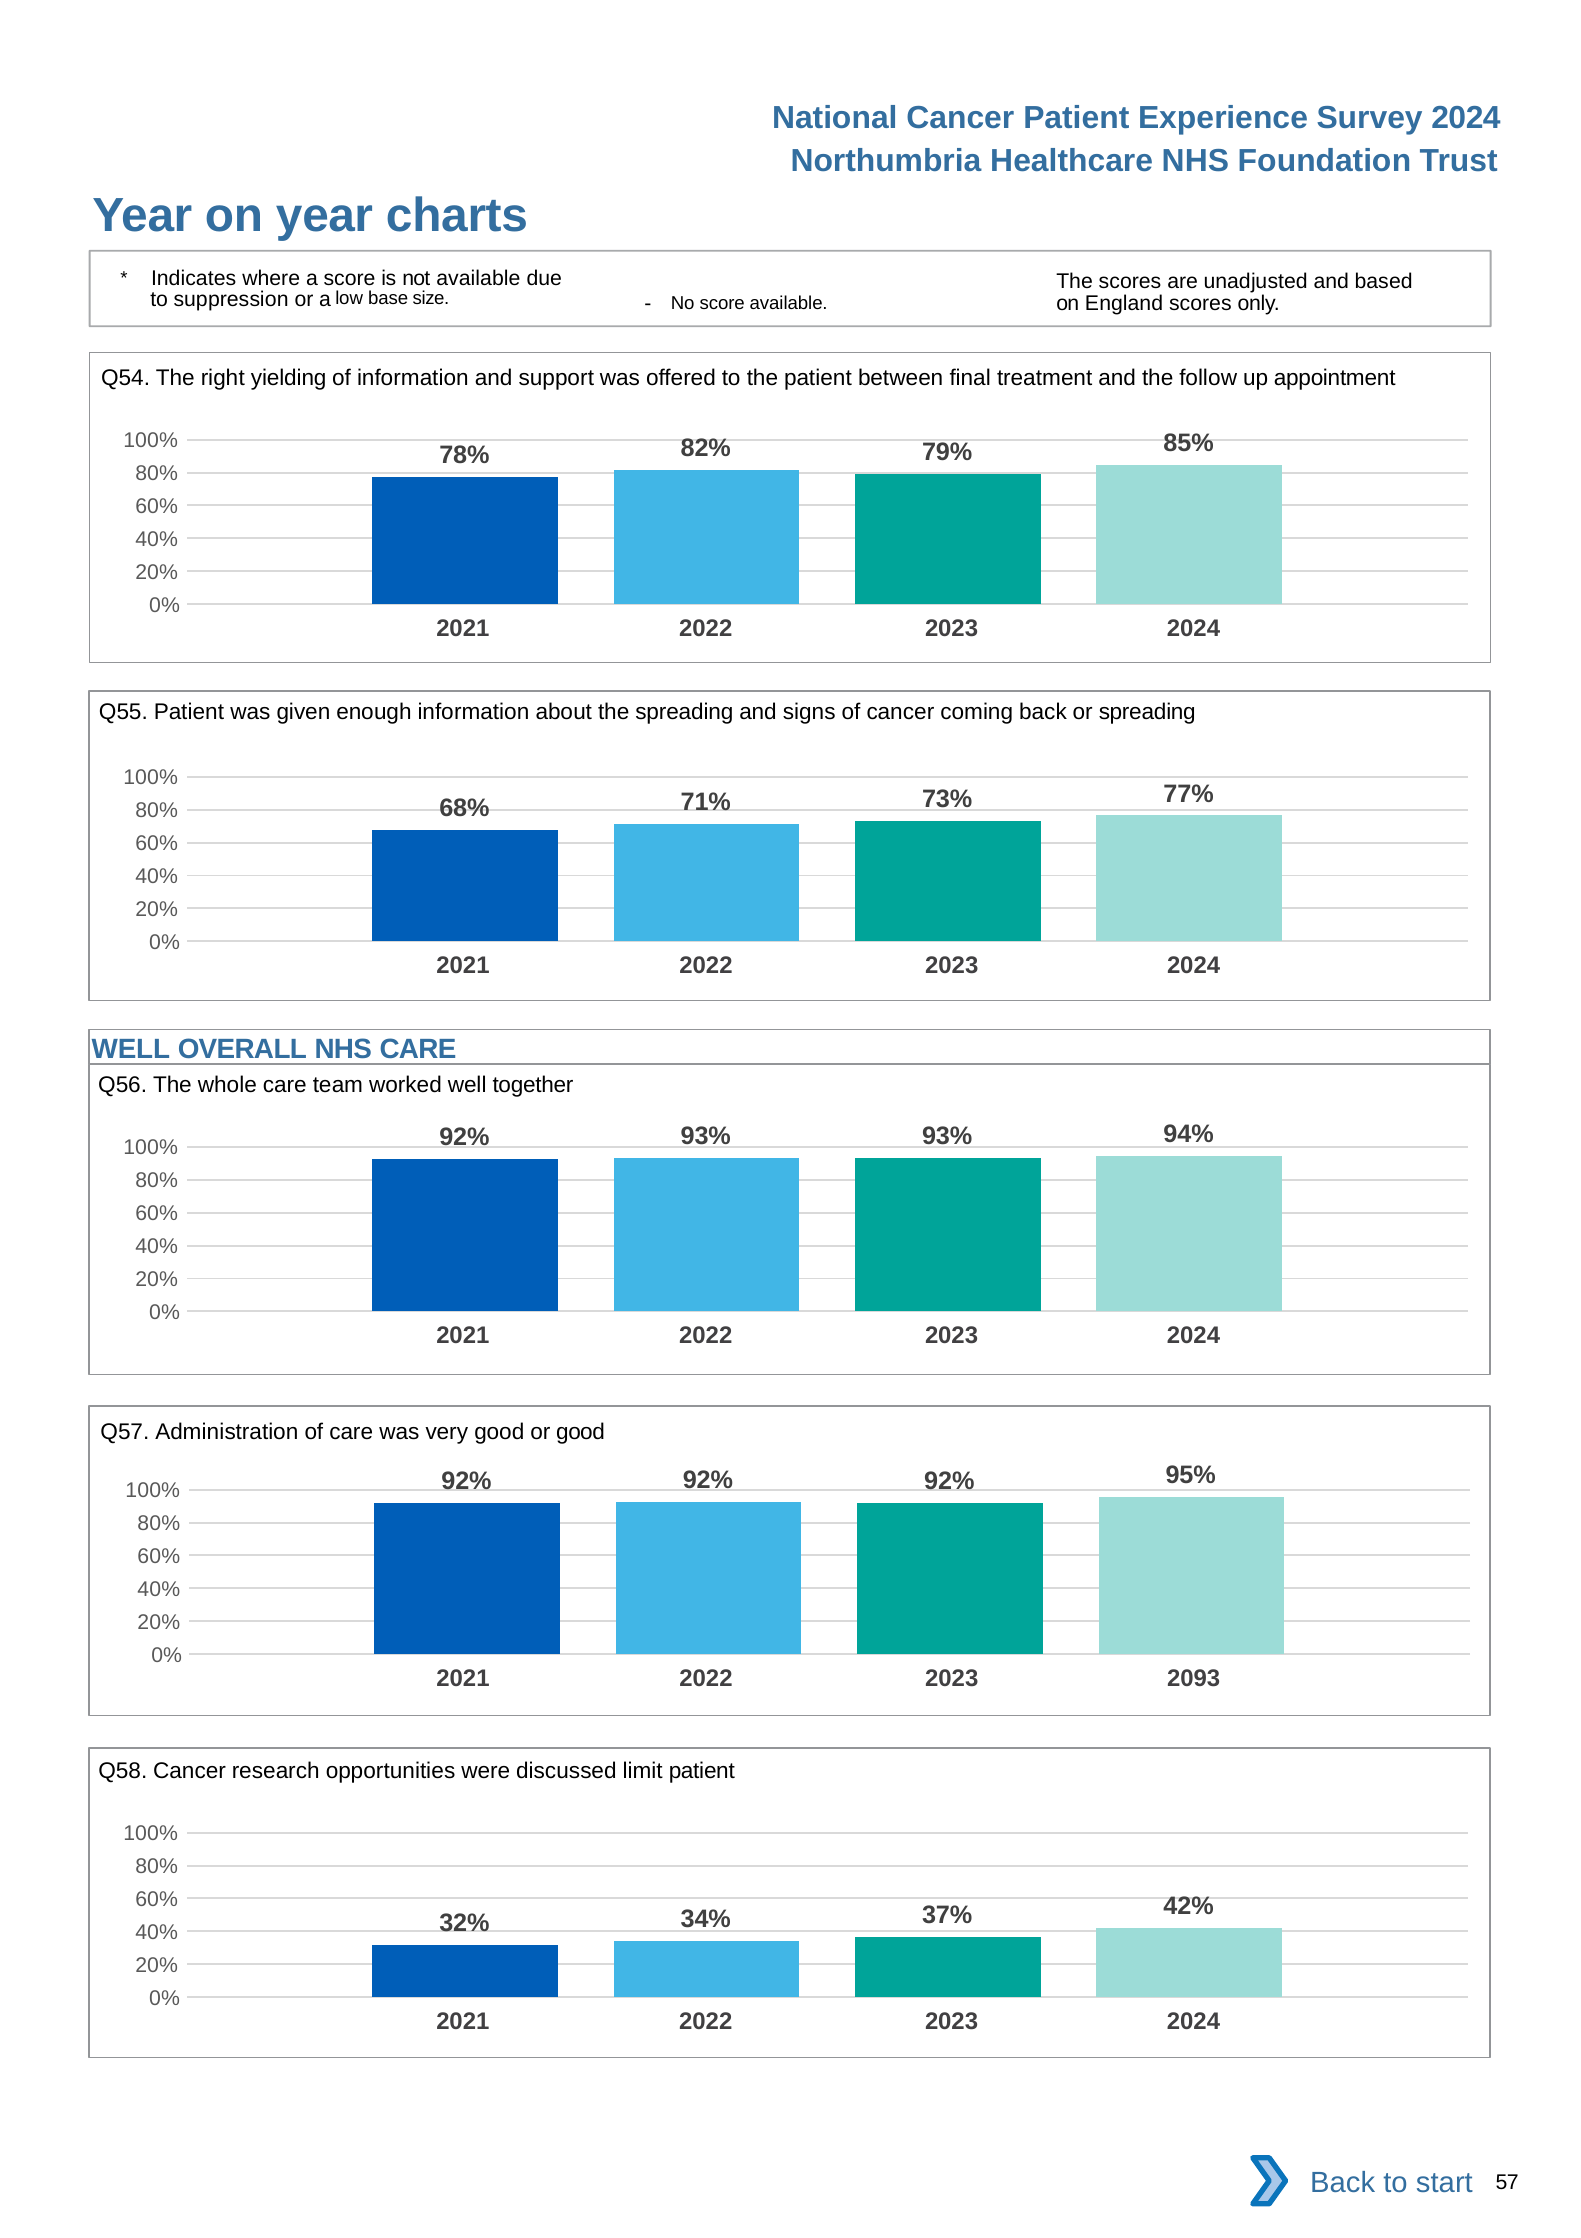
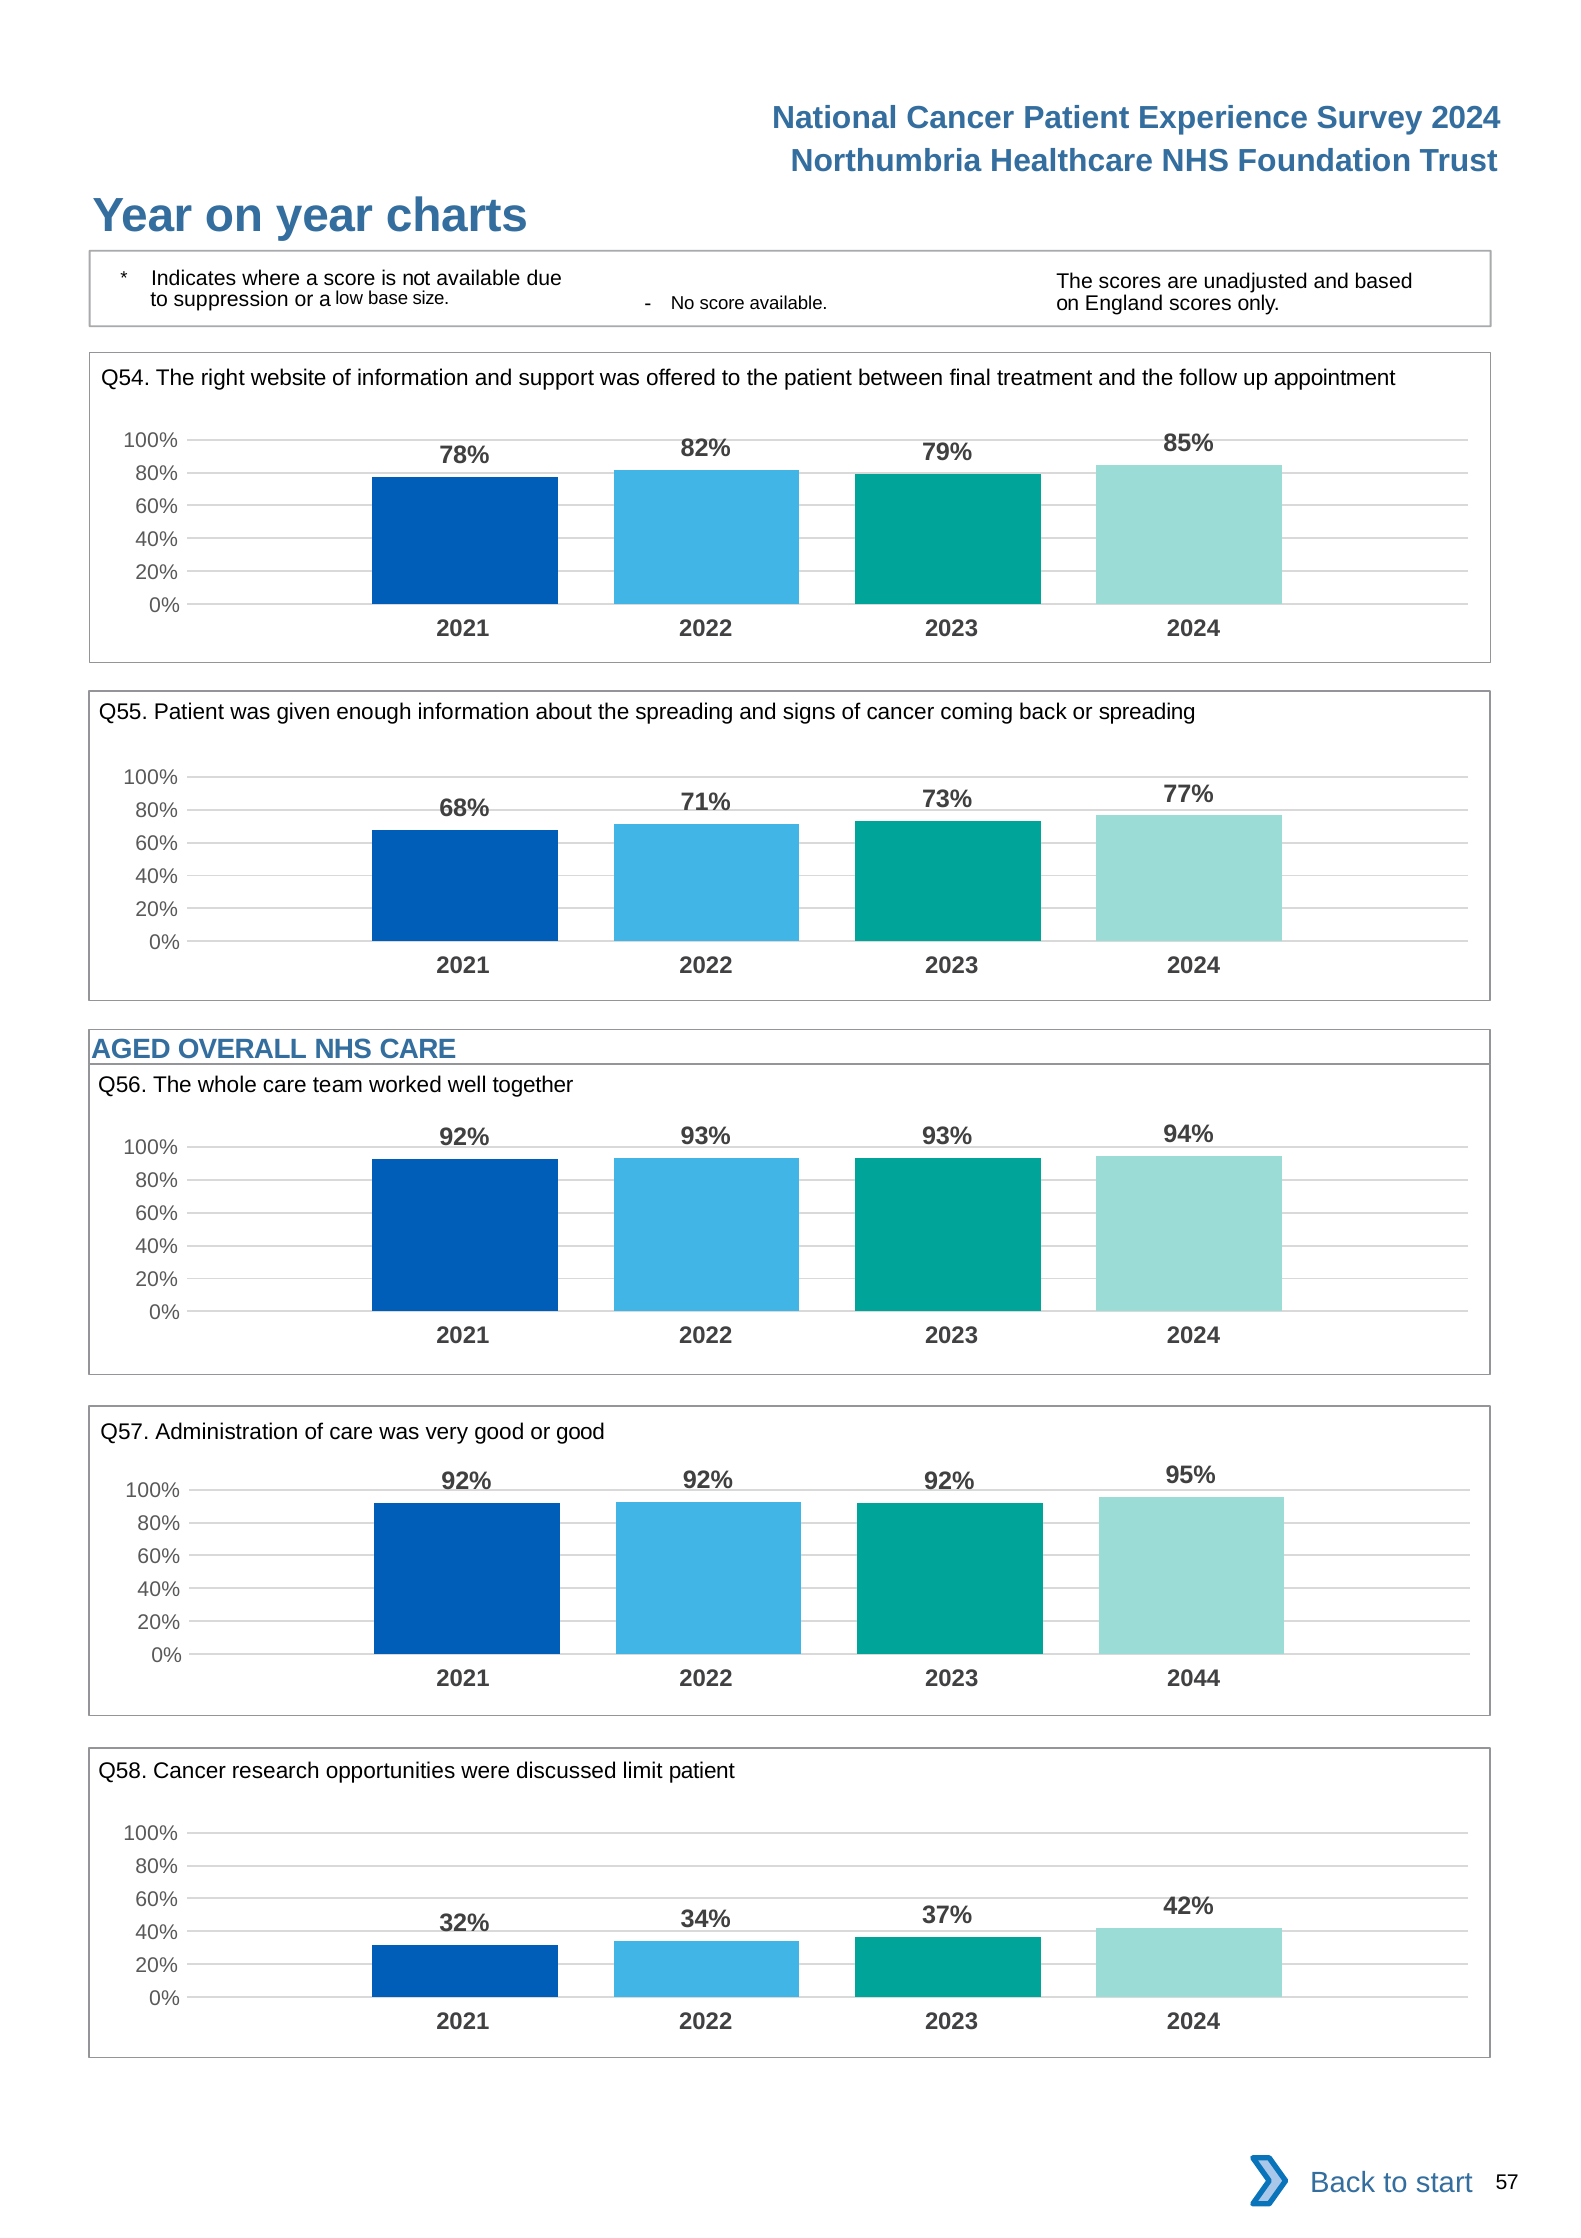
yielding: yielding -> website
WELL at (131, 1049): WELL -> AGED
2093: 2093 -> 2044
